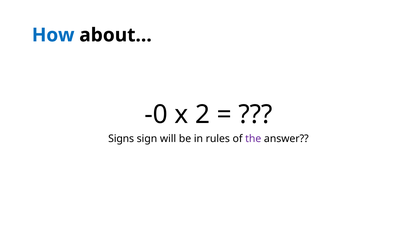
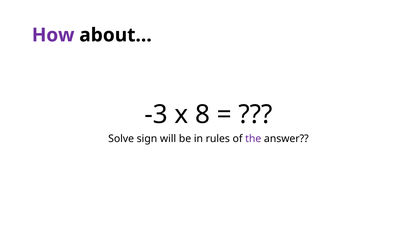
How colour: blue -> purple
-0: -0 -> -3
2: 2 -> 8
Signs: Signs -> Solve
